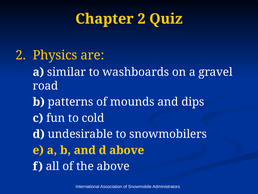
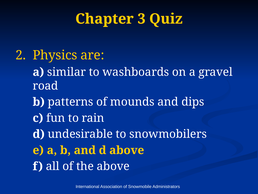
Chapter 2: 2 -> 3
cold: cold -> rain
